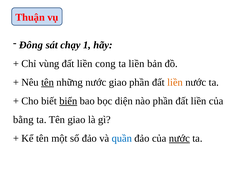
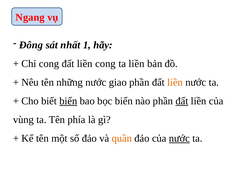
Thuận: Thuận -> Ngang
chạy: chạy -> nhất
Chỉ vùng: vùng -> cong
tên at (48, 82) underline: present -> none
bọc diện: diện -> biển
đất at (182, 101) underline: none -> present
bằng: bằng -> vùng
Tên giao: giao -> phía
quần colour: blue -> orange
